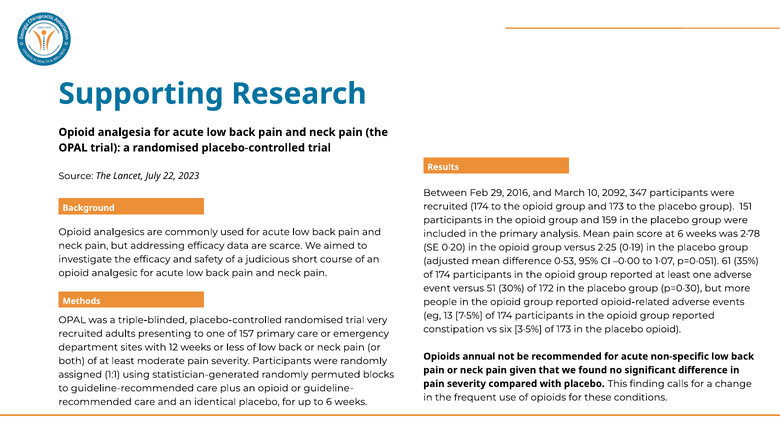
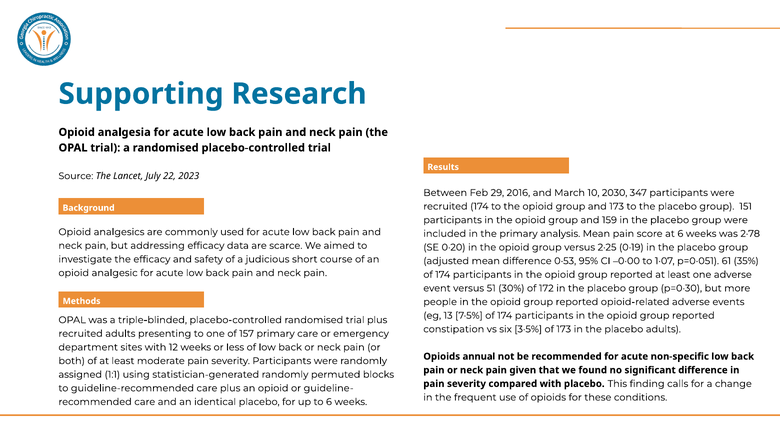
2092: 2092 -> 2030
trial very: very -> plus
placebo opioid: opioid -> adults
